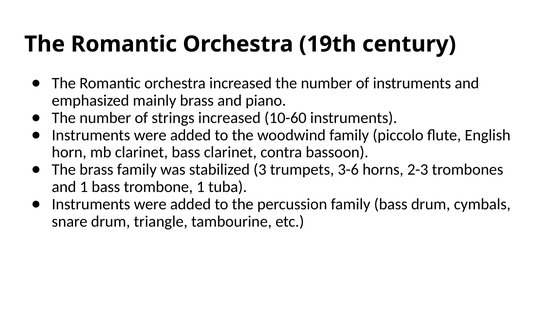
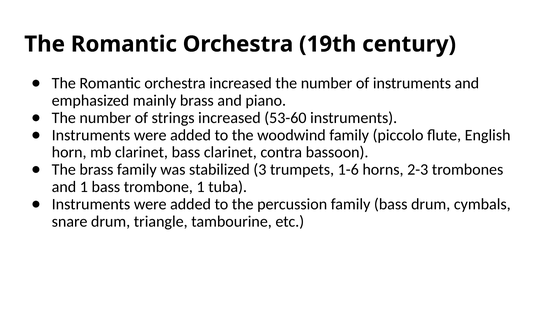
10-60: 10-60 -> 53-60
3-6: 3-6 -> 1-6
